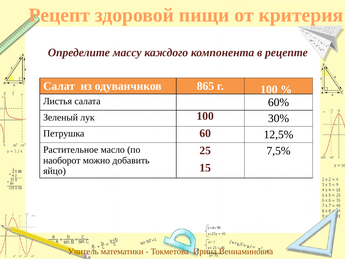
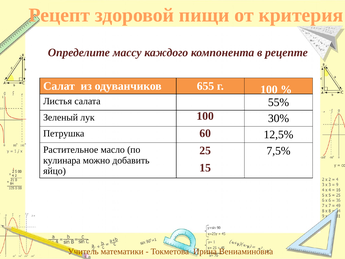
865: 865 -> 655
60%: 60% -> 55%
наоборот: наоборот -> кулинара
